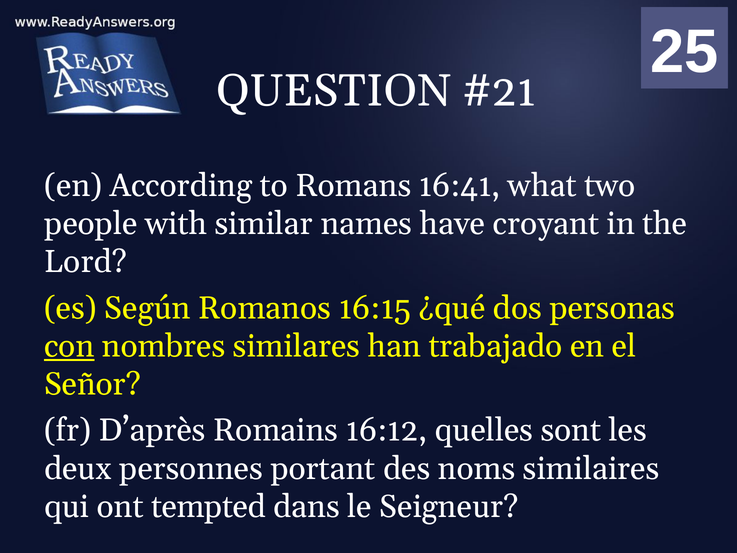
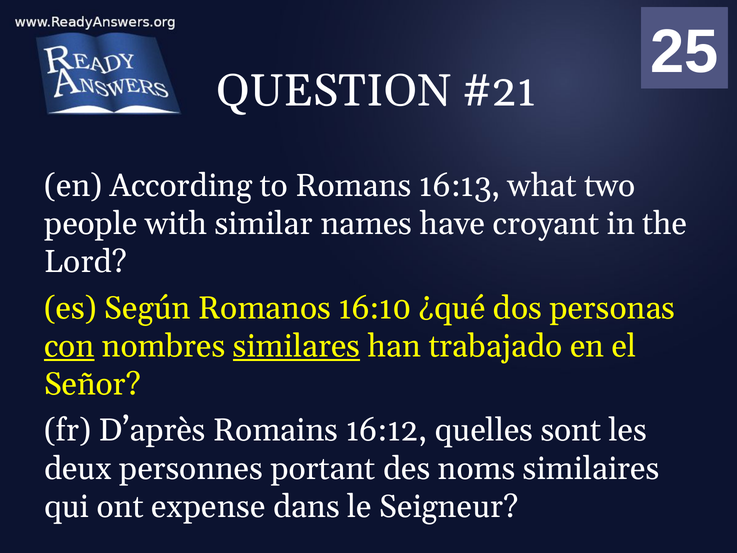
16:41: 16:41 -> 16:13
16:15: 16:15 -> 16:10
similares underline: none -> present
tempted: tempted -> expense
